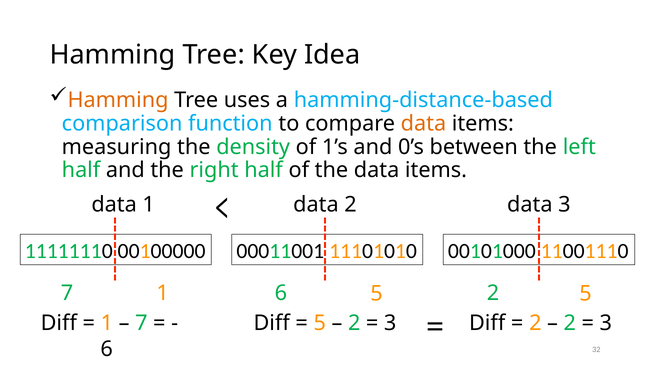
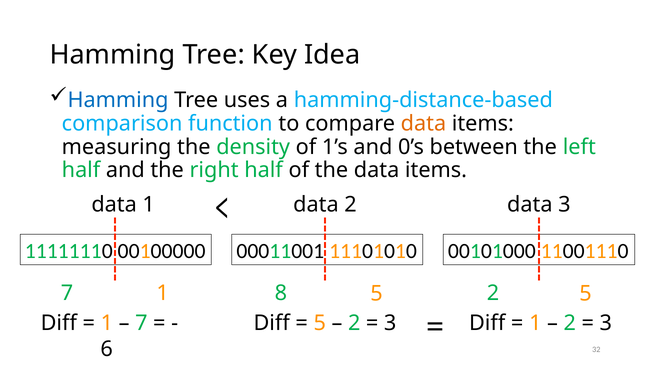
Hamming at (118, 100) colour: orange -> blue
1 6: 6 -> 8
2 at (535, 323): 2 -> 1
